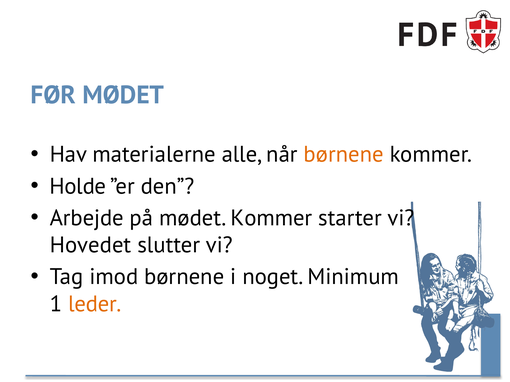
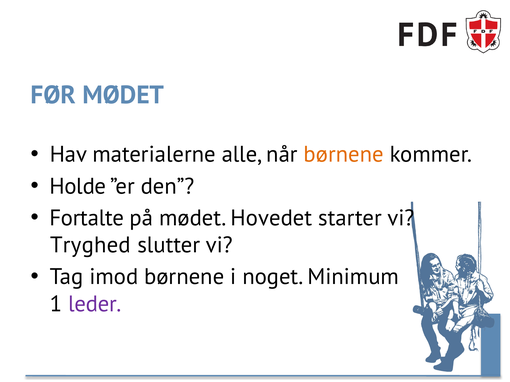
Arbejde: Arbejde -> Fortalte
mødet Kommer: Kommer -> Hovedet
Hovedet: Hovedet -> Tryghed
leder colour: orange -> purple
